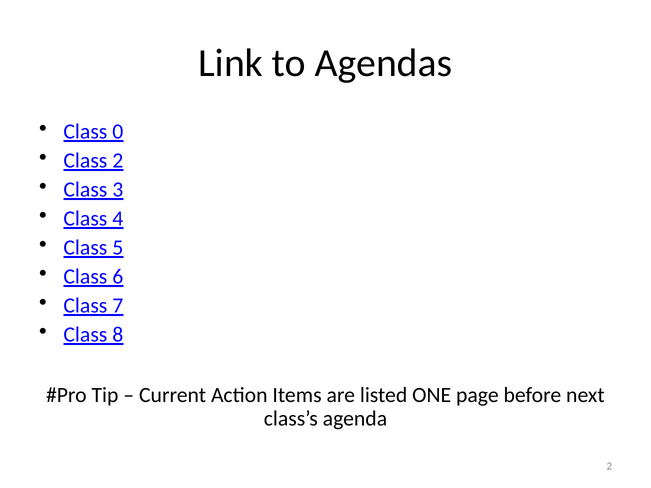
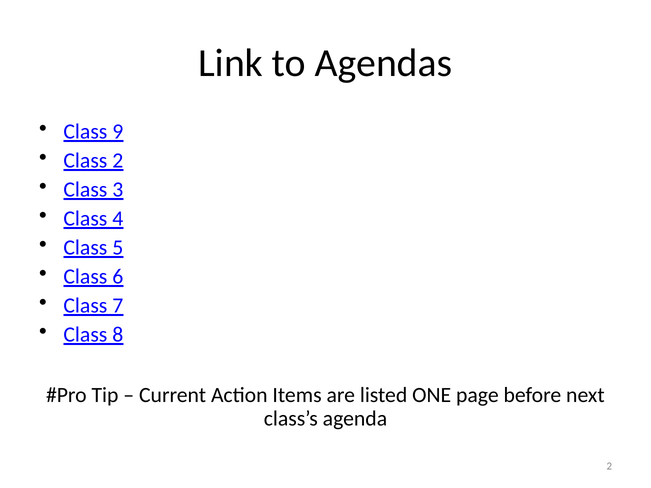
0: 0 -> 9
